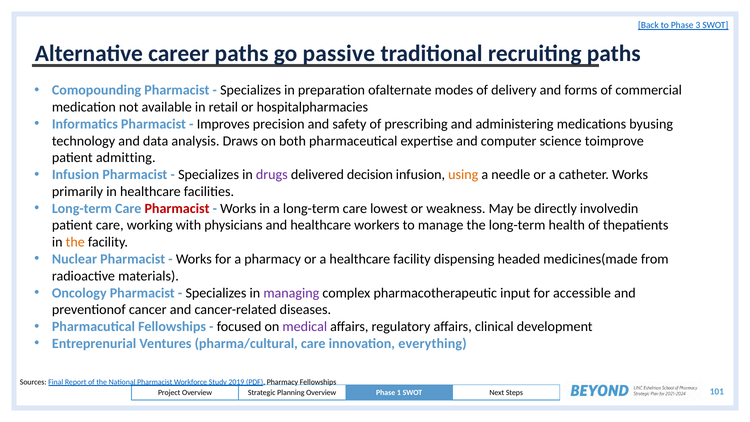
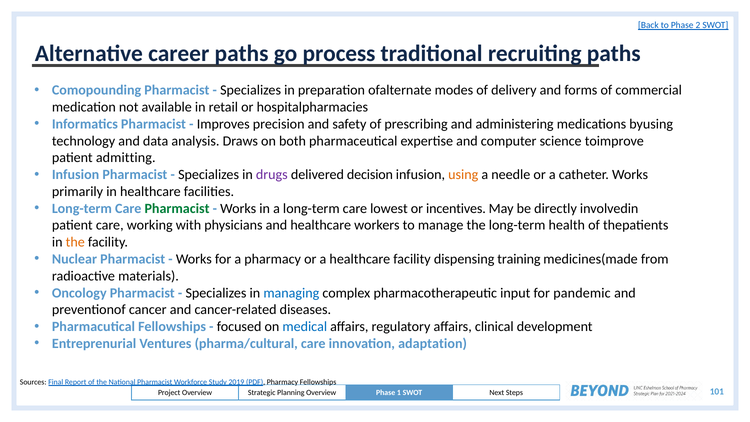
3: 3 -> 2
passive: passive -> process
Pharmacist at (177, 208) colour: red -> green
weakness: weakness -> incentives
headed: headed -> training
managing colour: purple -> blue
accessible: accessible -> pandemic
medical colour: purple -> blue
everything: everything -> adaptation
